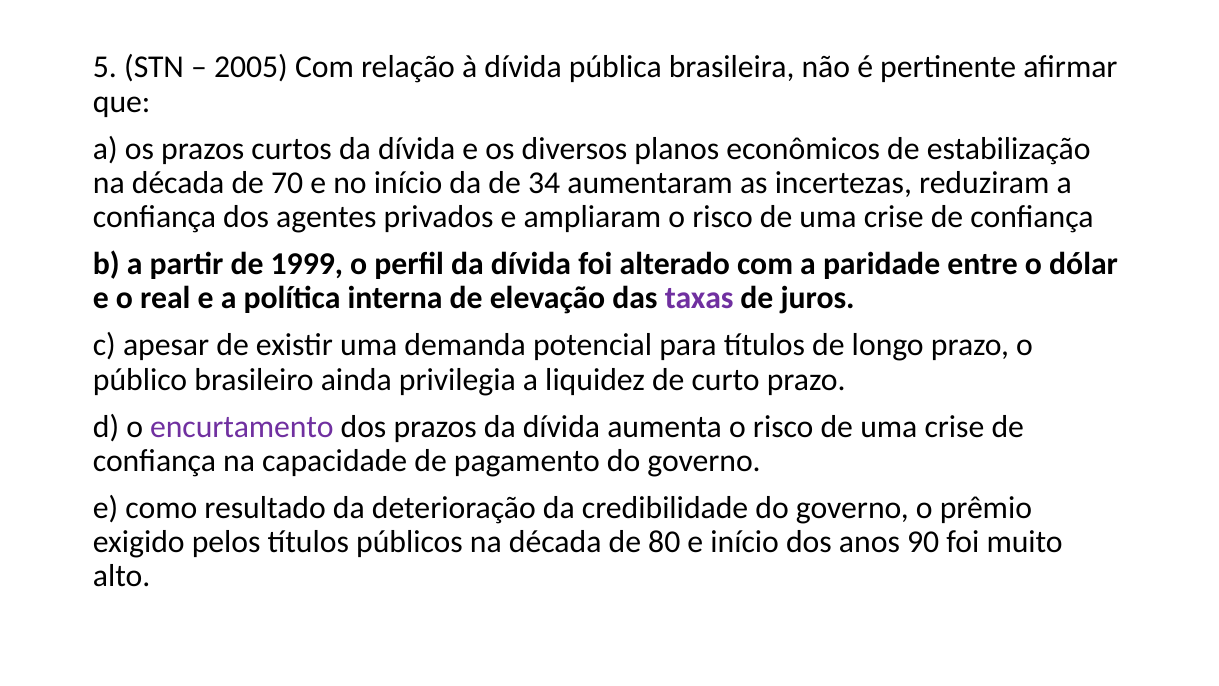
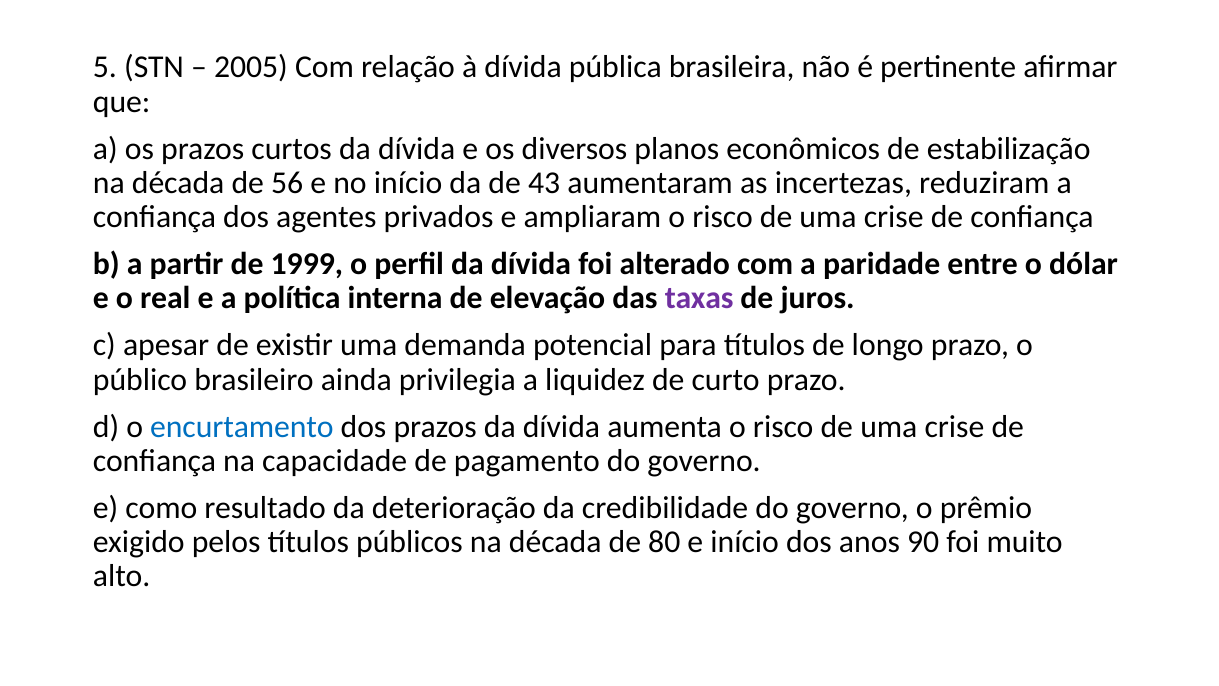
70: 70 -> 56
34: 34 -> 43
encurtamento colour: purple -> blue
